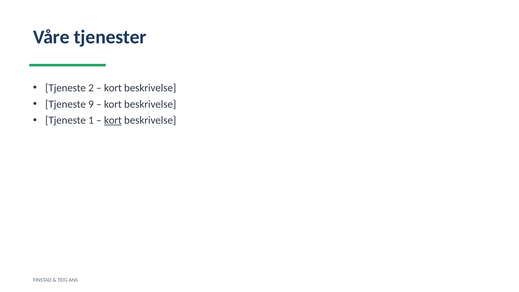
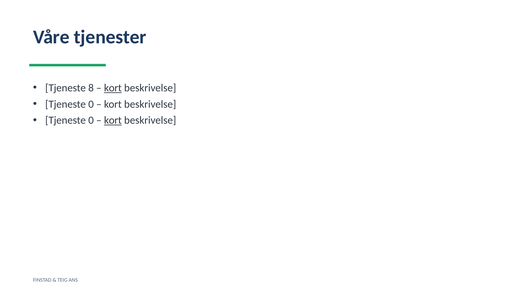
2: 2 -> 8
kort at (113, 88) underline: none -> present
9 at (91, 104): 9 -> 0
1 at (91, 120): 1 -> 0
